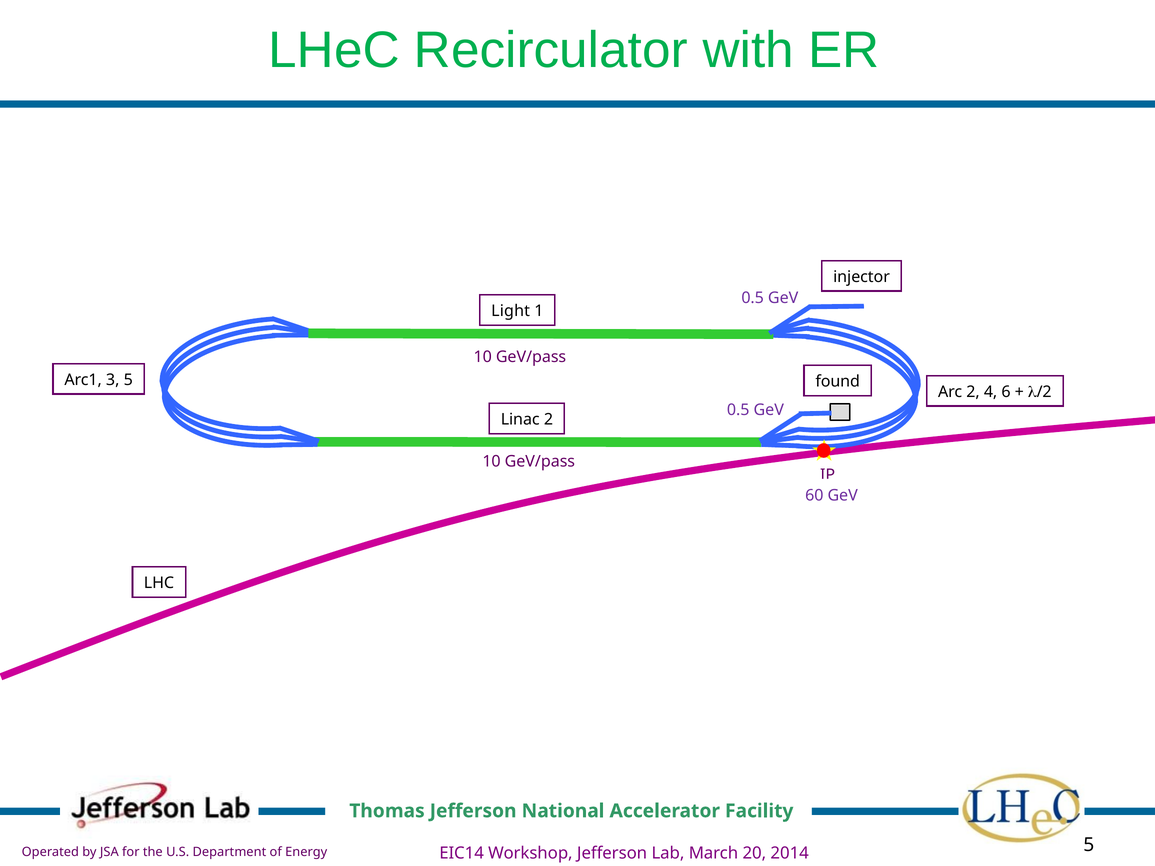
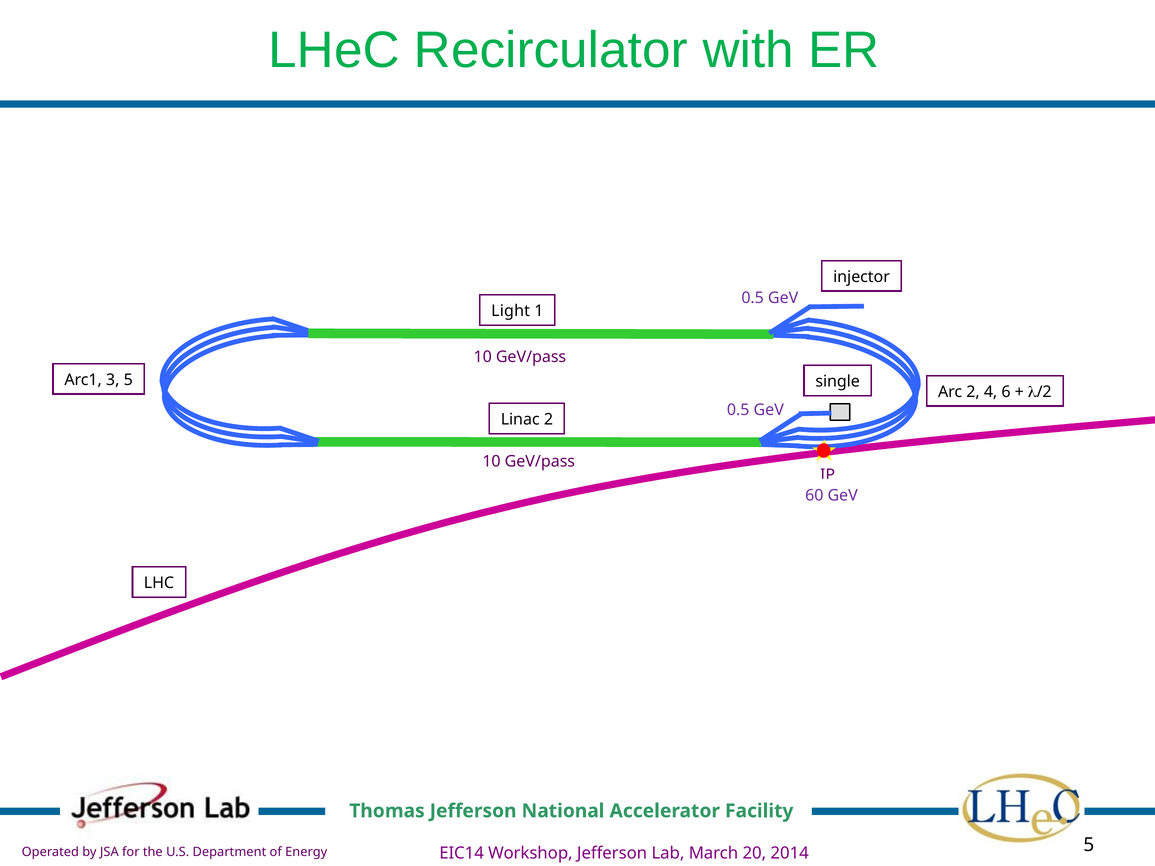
found: found -> single
